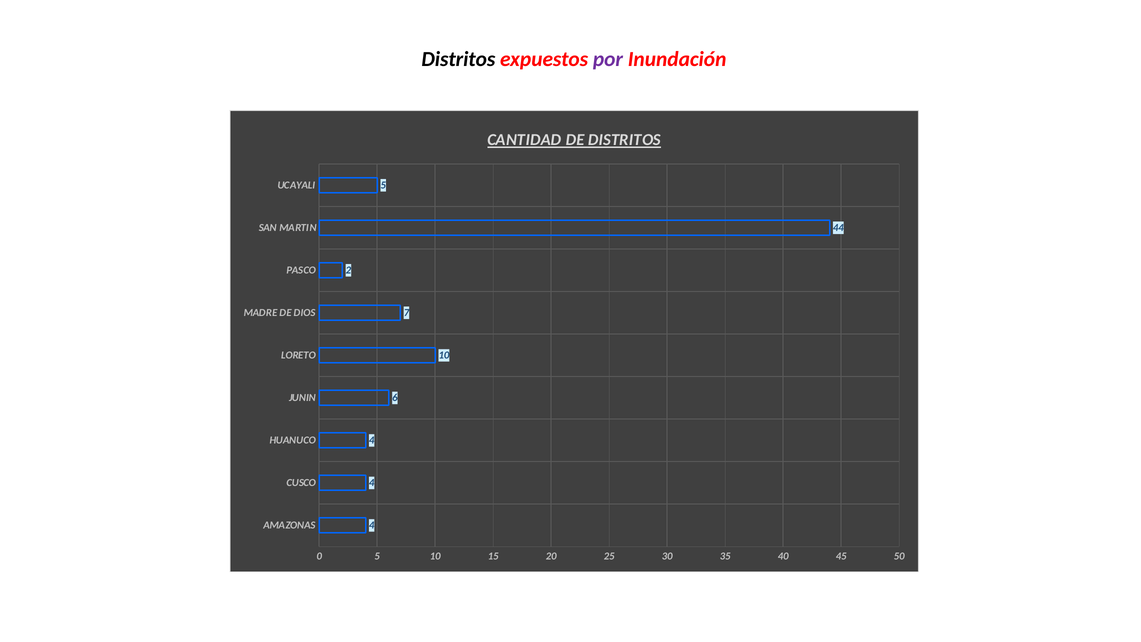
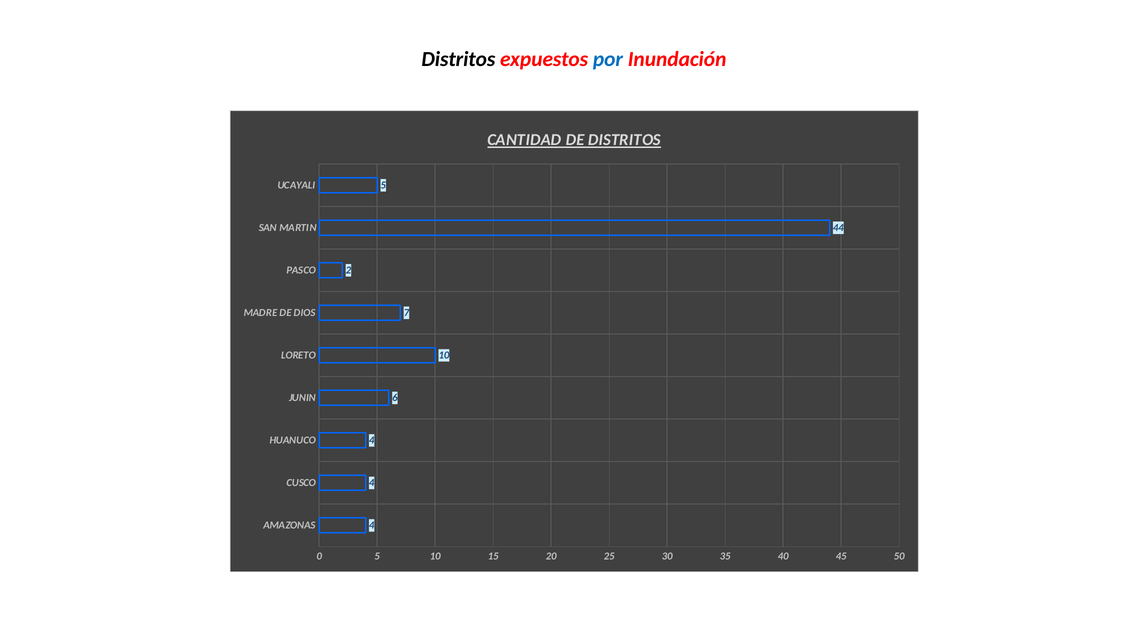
por colour: purple -> blue
